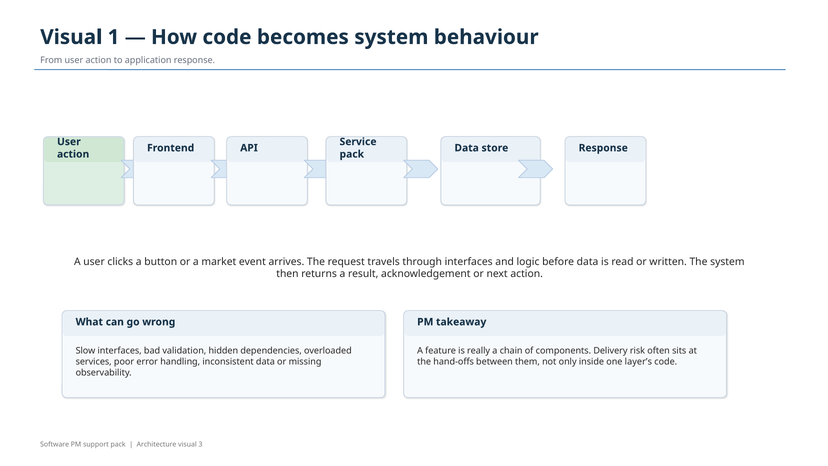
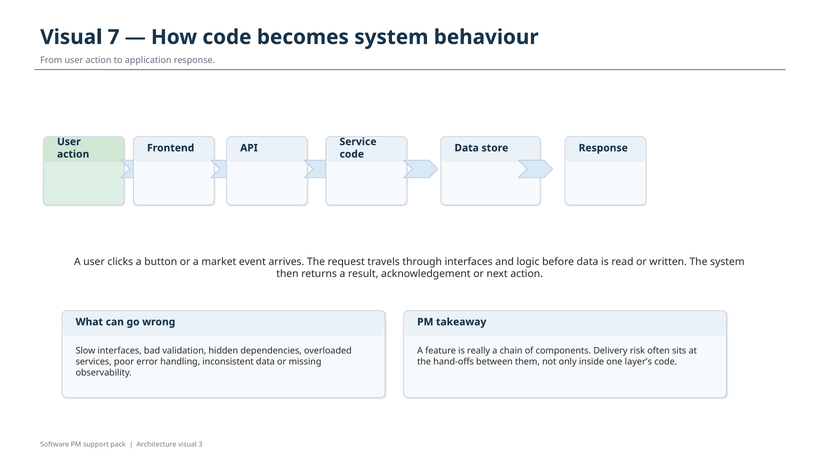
1: 1 -> 7
pack at (352, 154): pack -> code
